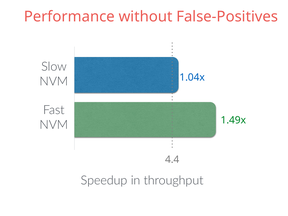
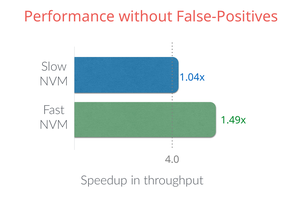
4.4: 4.4 -> 4.0
